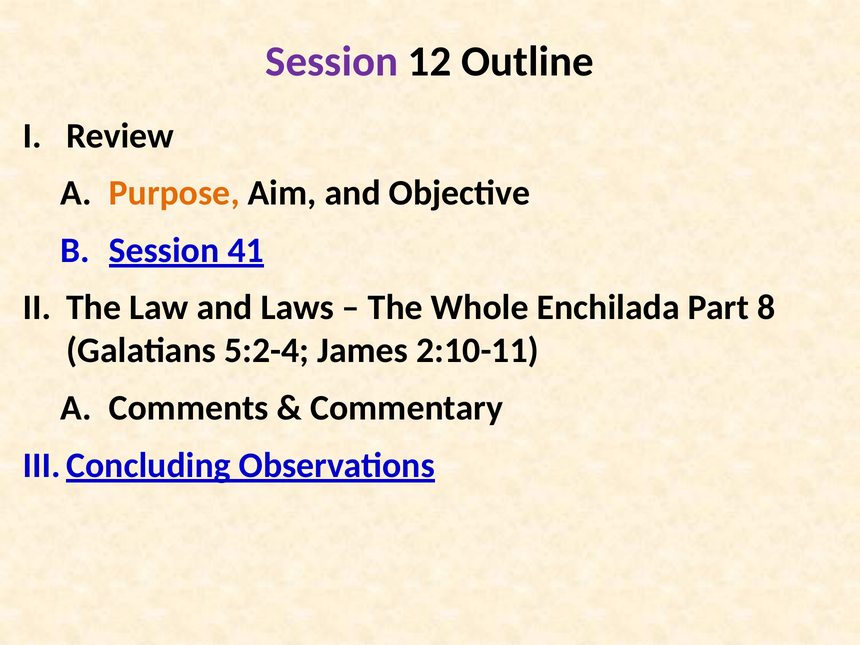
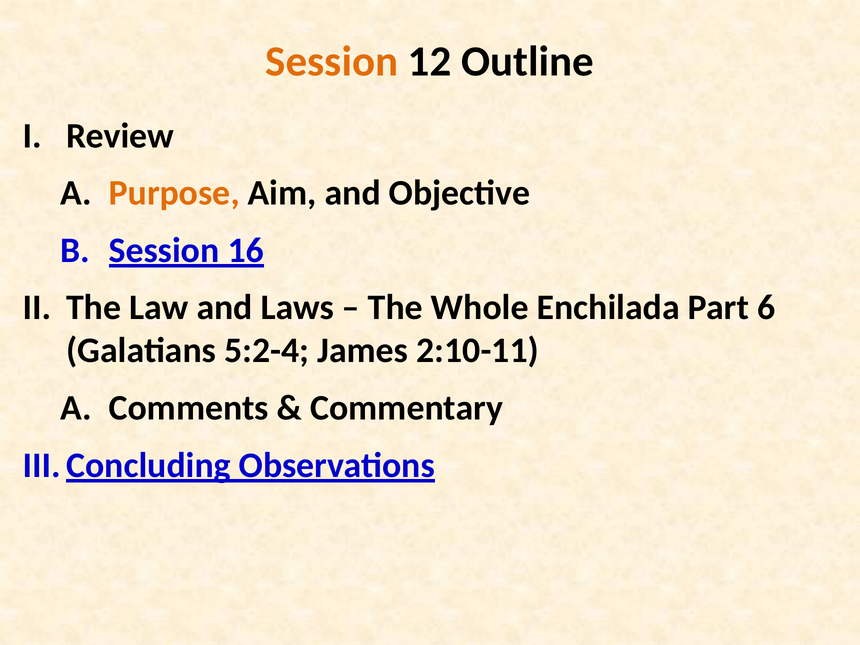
Session at (332, 62) colour: purple -> orange
41: 41 -> 16
8: 8 -> 6
